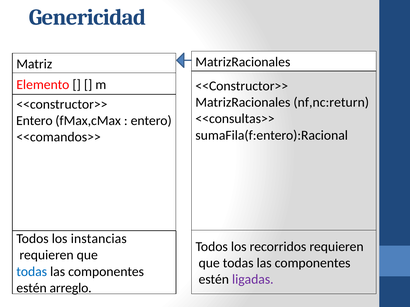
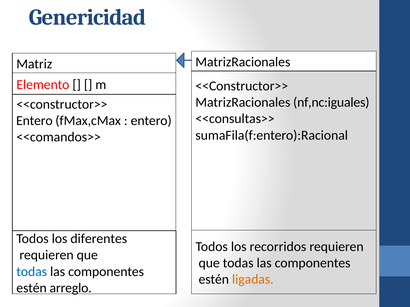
nf,nc:return: nf,nc:return -> nf,nc:iguales
instancias: instancias -> diferentes
ligadas colour: purple -> orange
